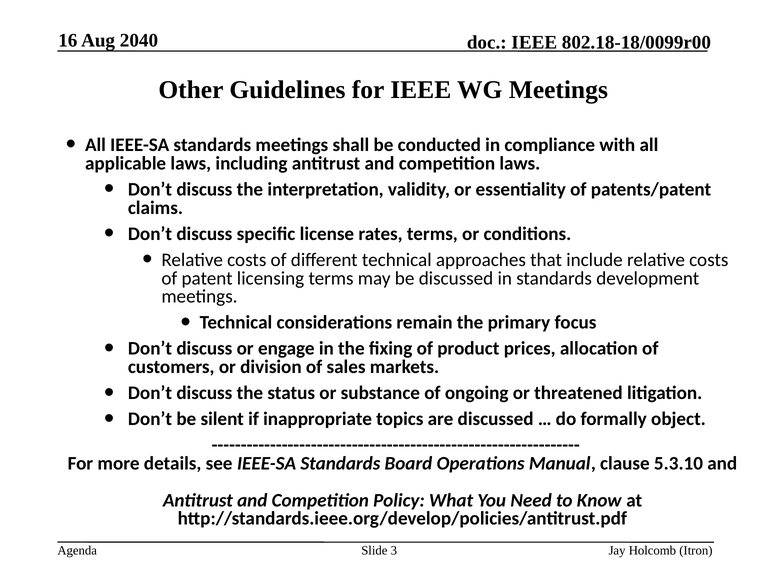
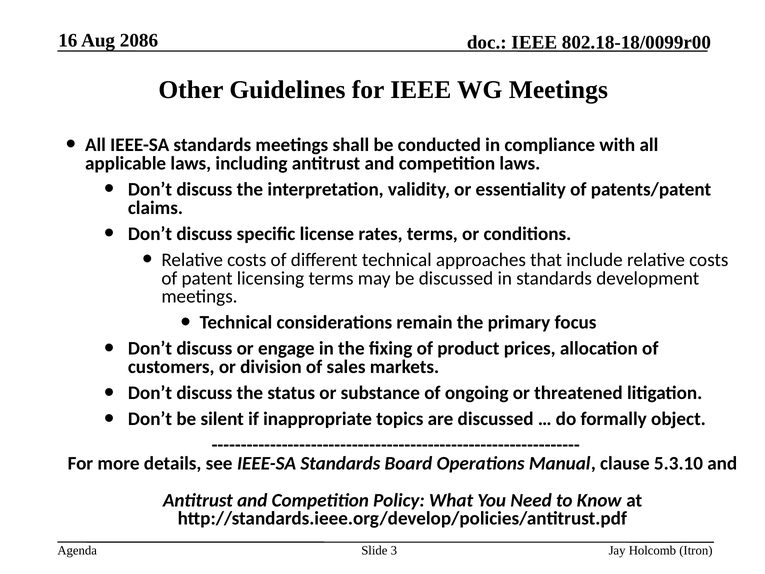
2040: 2040 -> 2086
